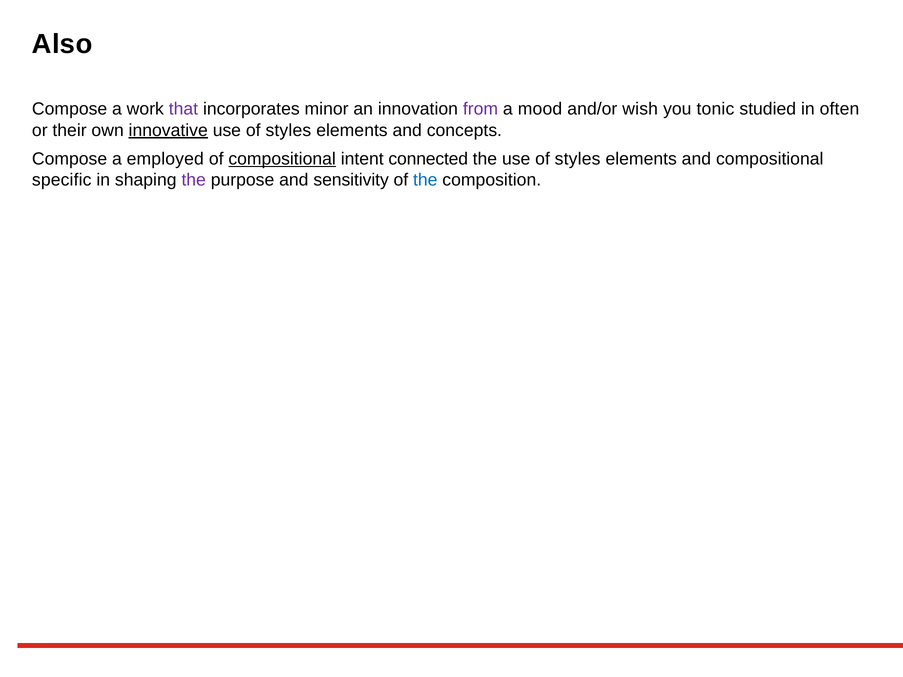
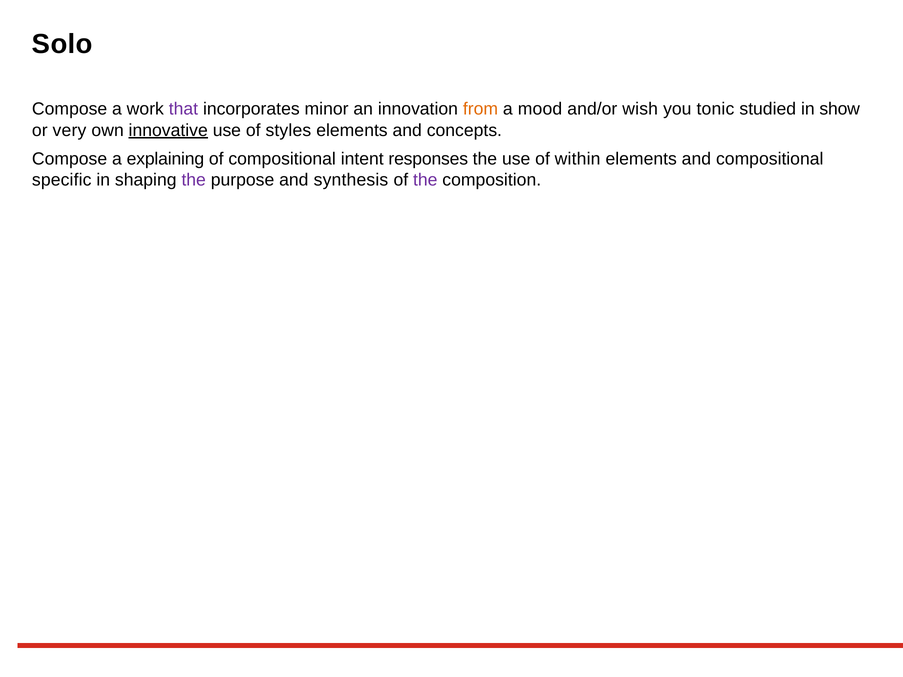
Also: Also -> Solo
from colour: purple -> orange
often: often -> show
their: their -> very
employed: employed -> explaining
compositional at (282, 159) underline: present -> none
connected: connected -> responses
the use of styles: styles -> within
sensitivity: sensitivity -> synthesis
the at (425, 180) colour: blue -> purple
